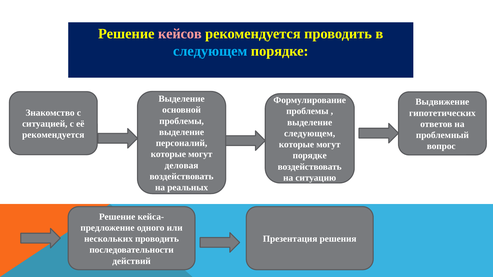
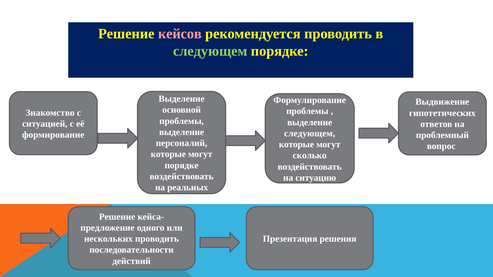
следующем at (210, 51) colour: light blue -> light green
рекомендуется at (53, 135): рекомендуется -> формирование
порядке at (310, 156): порядке -> сколько
деловая at (182, 166): деловая -> порядке
